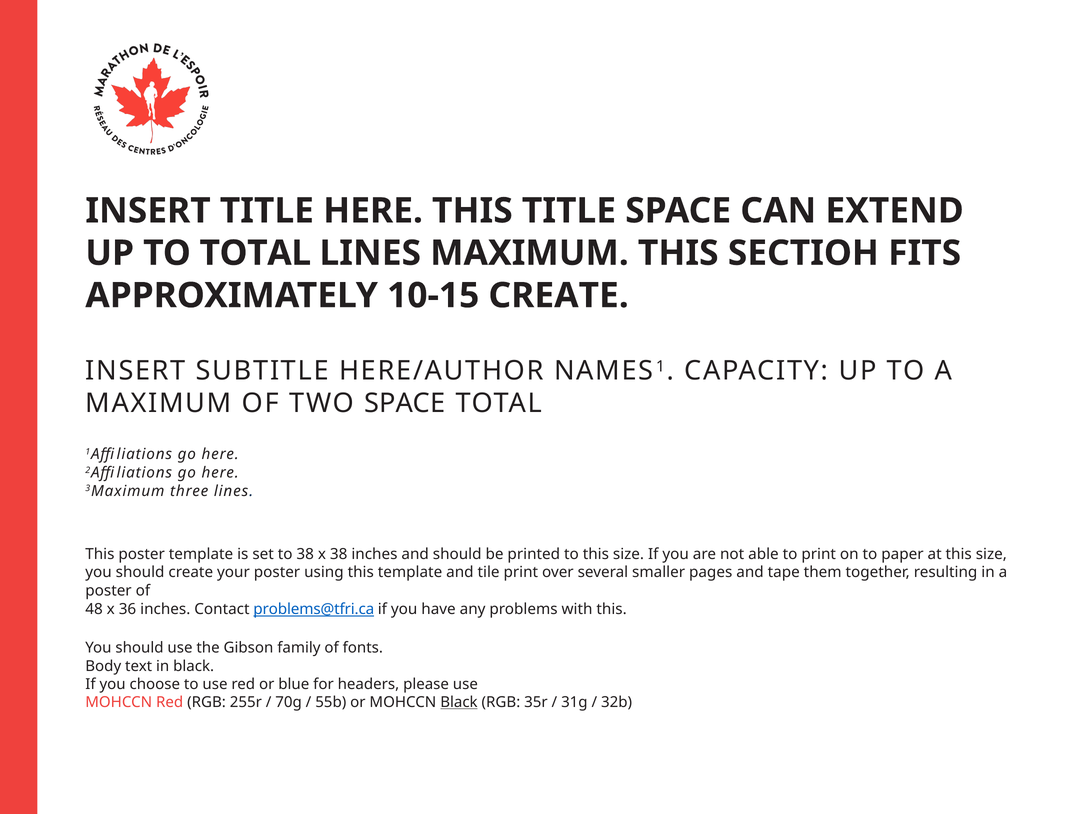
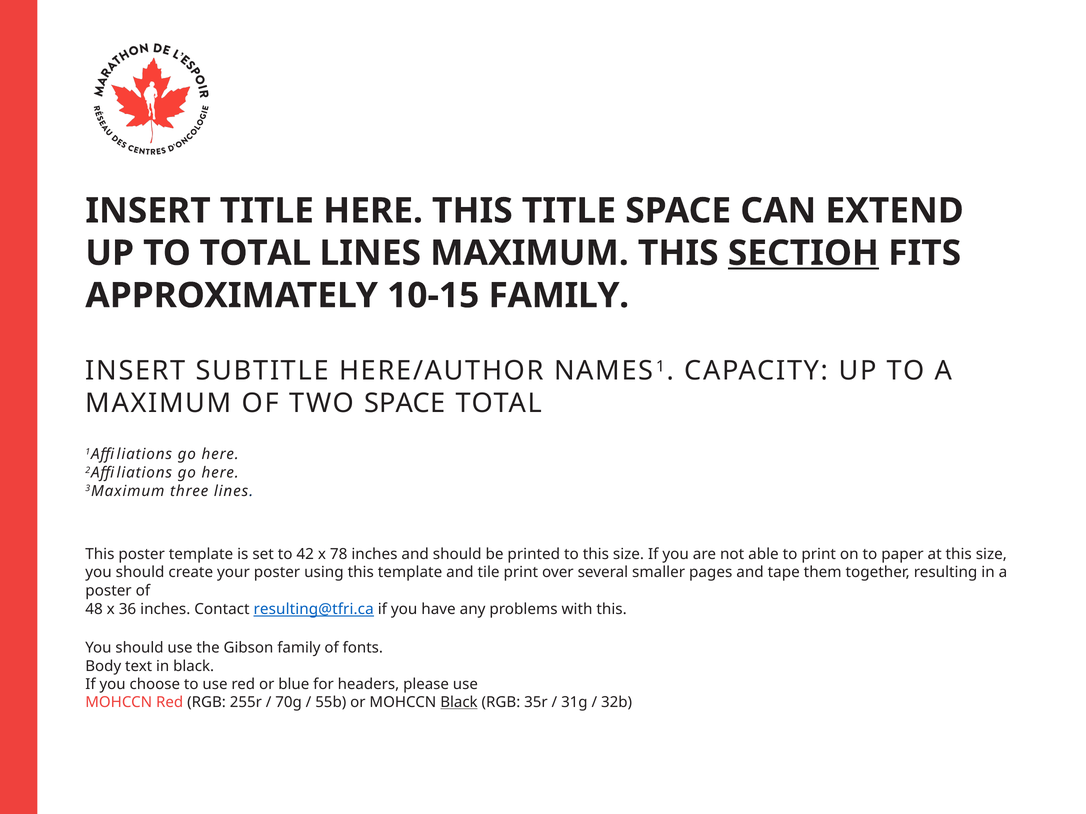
SECTIOH underline: none -> present
10-15 CREATE: CREATE -> FAMILY
to 38: 38 -> 42
x 38: 38 -> 78
problems@tfri.ca: problems@tfri.ca -> resulting@tfri.ca
